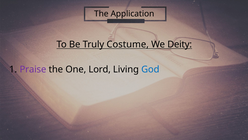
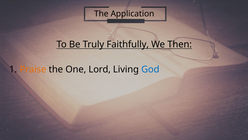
Costume: Costume -> Faithfully
Deity: Deity -> Then
Praise colour: purple -> orange
